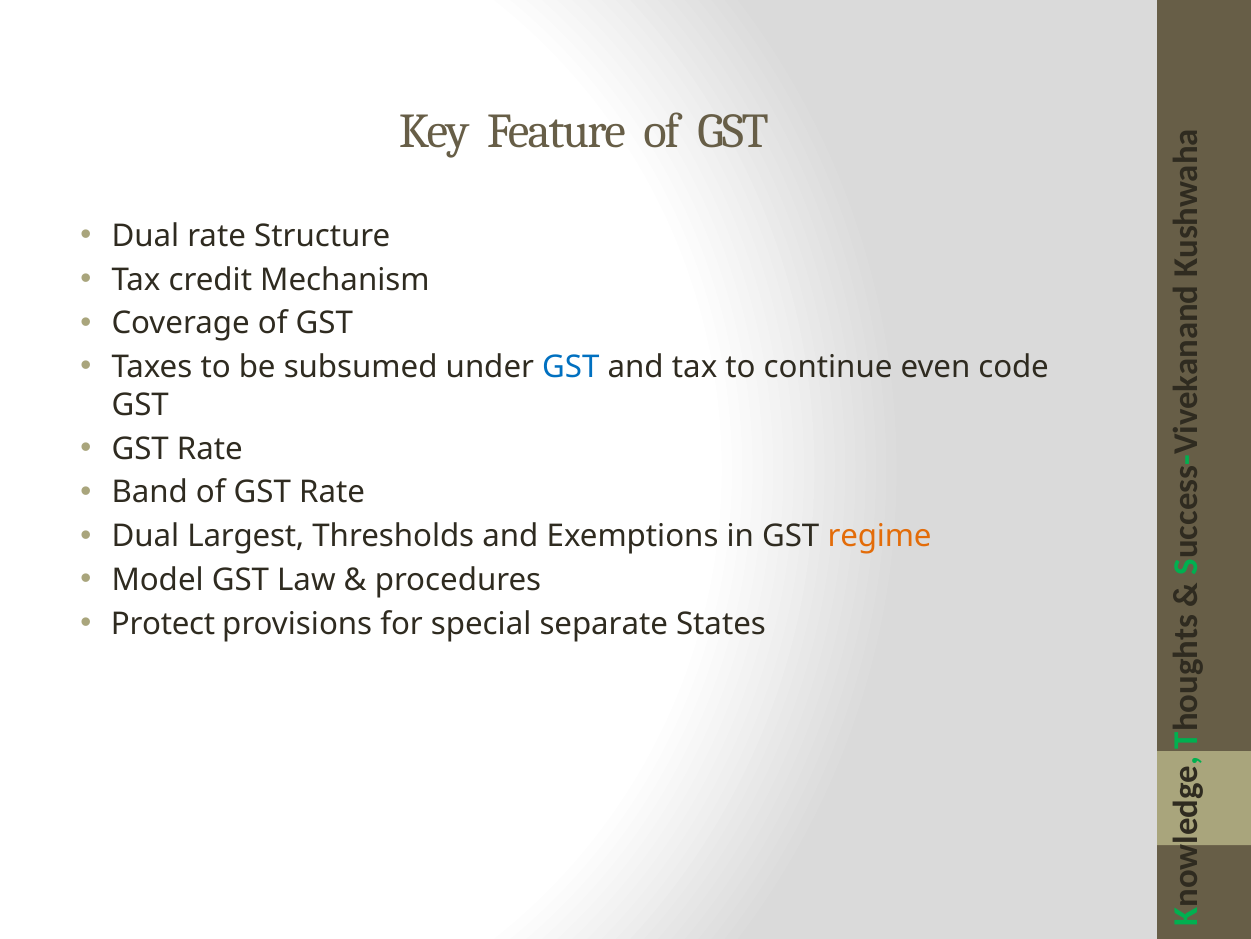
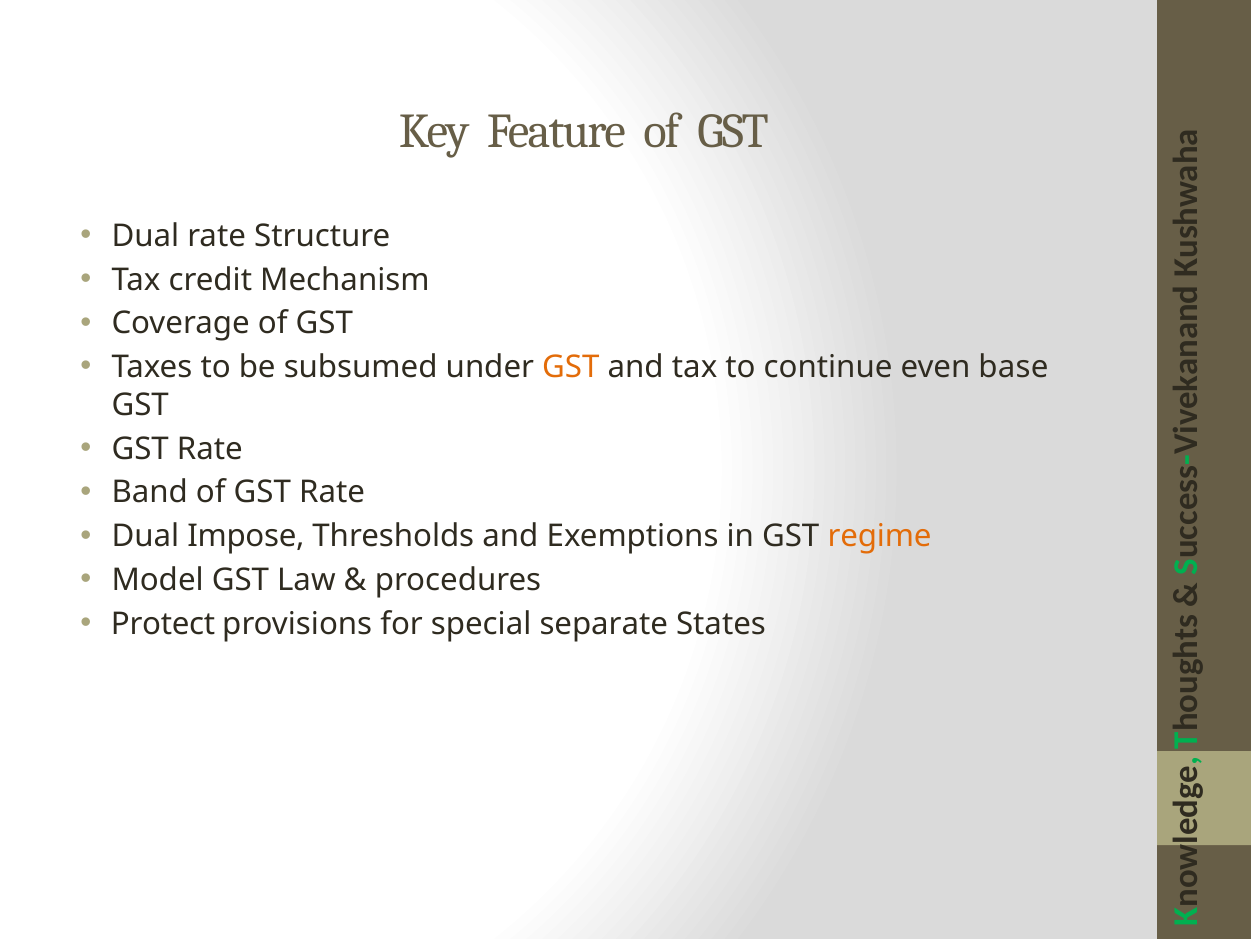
GST at (571, 367) colour: blue -> orange
code: code -> base
Largest: Largest -> Impose
